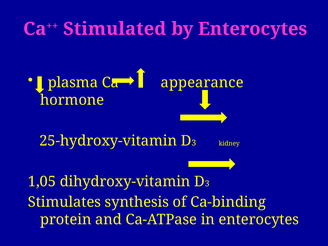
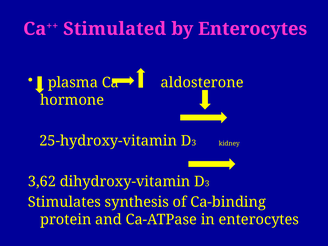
appearance: appearance -> aldosterone
1,05: 1,05 -> 3,62
